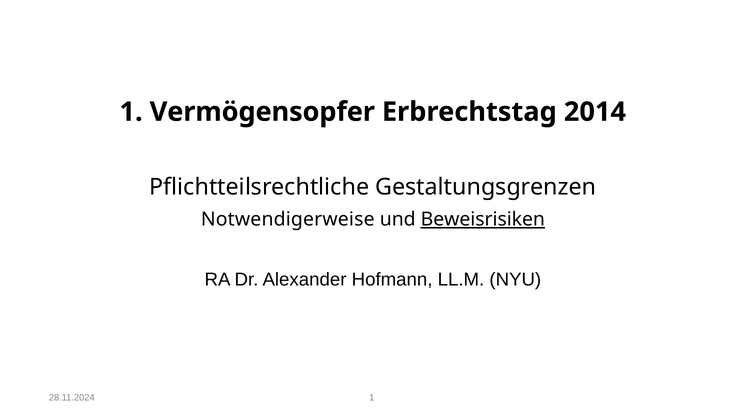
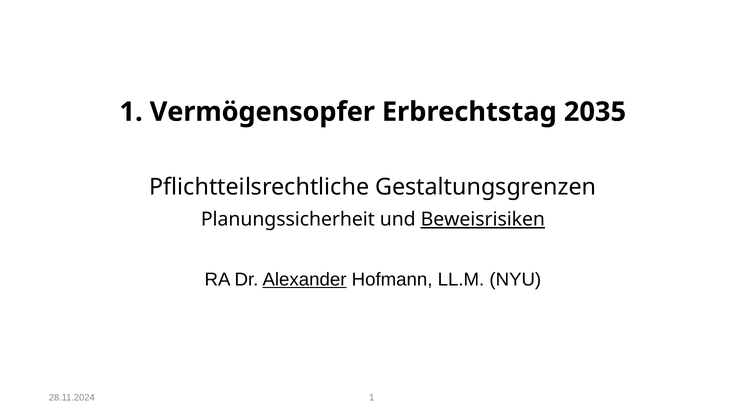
2014: 2014 -> 2035
Notwendigerweise: Notwendigerweise -> Planungssicherheit
Alexander underline: none -> present
